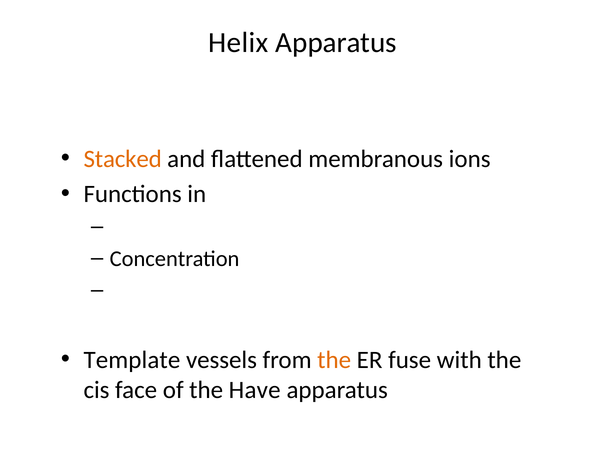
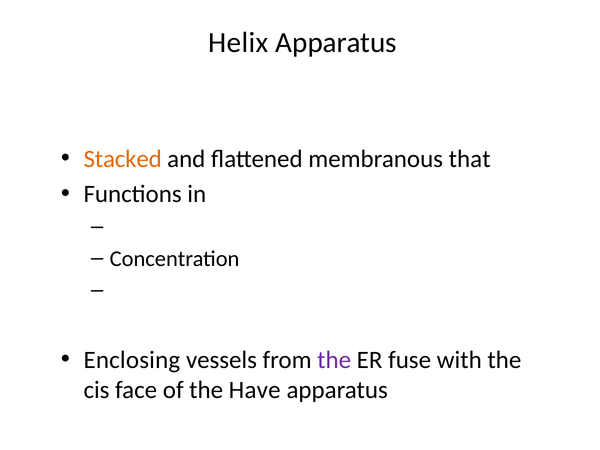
ions: ions -> that
Template: Template -> Enclosing
the at (334, 360) colour: orange -> purple
